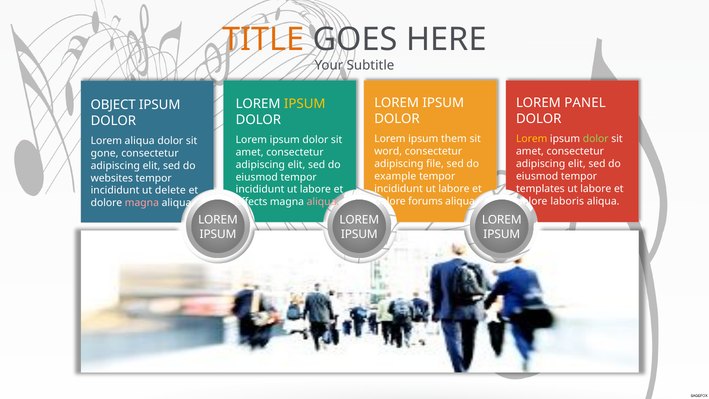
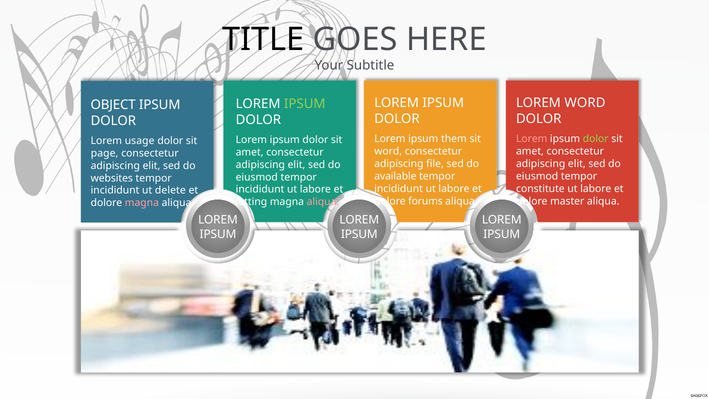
TITLE colour: orange -> black
LOREM PANEL: PANEL -> WORD
IPSUM at (305, 104) colour: yellow -> light green
Lorem at (532, 139) colour: yellow -> pink
Lorem aliqua: aliqua -> usage
gone: gone -> page
example: example -> available
templates: templates -> constitute
laboris: laboris -> master
effects: effects -> letting
